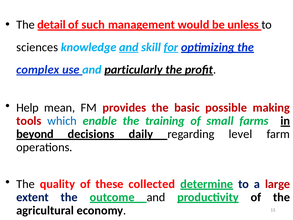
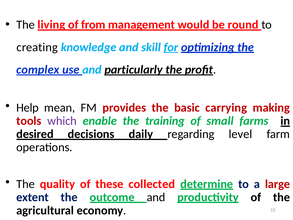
detail: detail -> living
such: such -> from
unless: unless -> round
sciences: sciences -> creating
and at (129, 47) underline: present -> none
possible: possible -> carrying
which colour: blue -> purple
beyond: beyond -> desired
